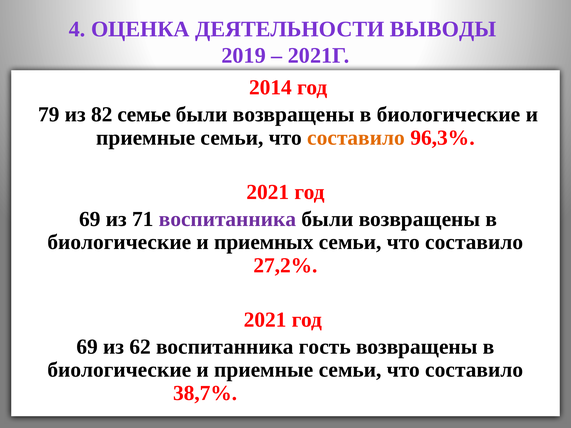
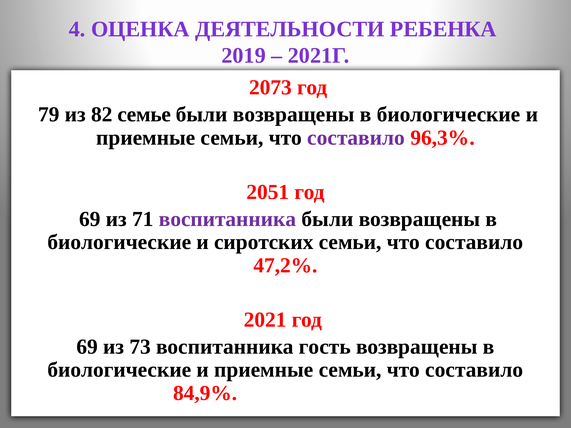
ВЫВОДЫ: ВЫВОДЫ -> РЕБЕНКА
2014: 2014 -> 2073
составило at (356, 138) colour: orange -> purple
2021 at (268, 192): 2021 -> 2051
приемных: приемных -> сиротских
27,2%: 27,2% -> 47,2%
62: 62 -> 73
38,7%: 38,7% -> 84,9%
